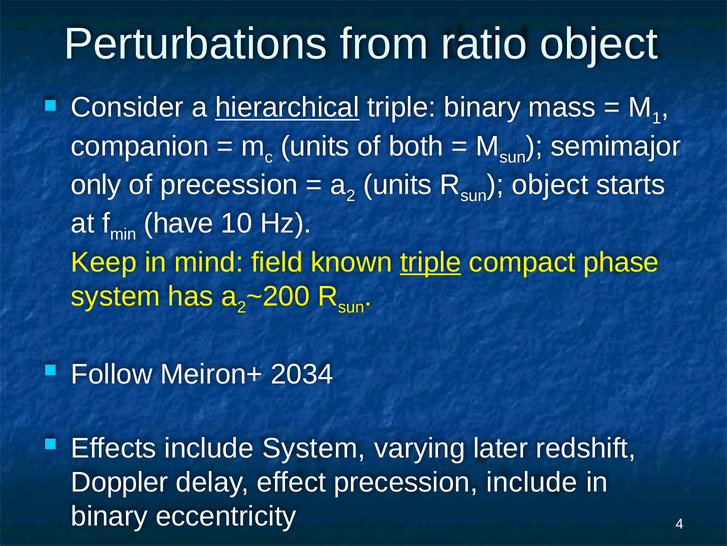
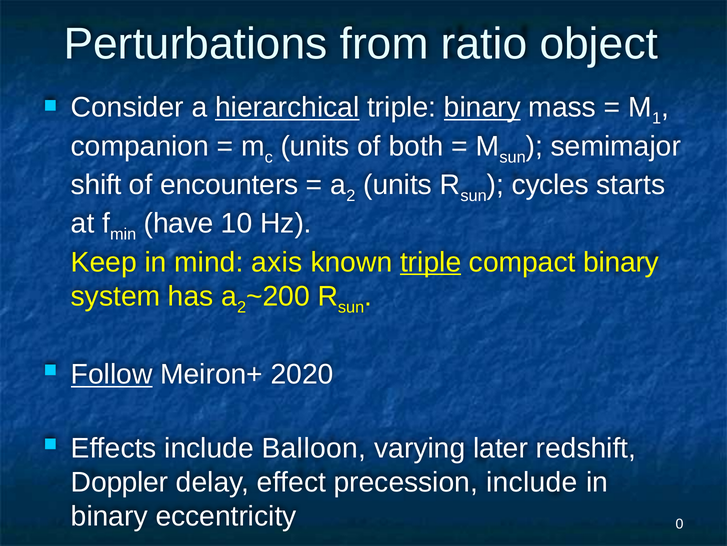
binary at (482, 107) underline: none -> present
only: only -> shift
of precession: precession -> encounters
object at (550, 185): object -> cycles
field: field -> axis
compact phase: phase -> binary
Follow underline: none -> present
2034: 2034 -> 2020
include System: System -> Balloon
4: 4 -> 0
